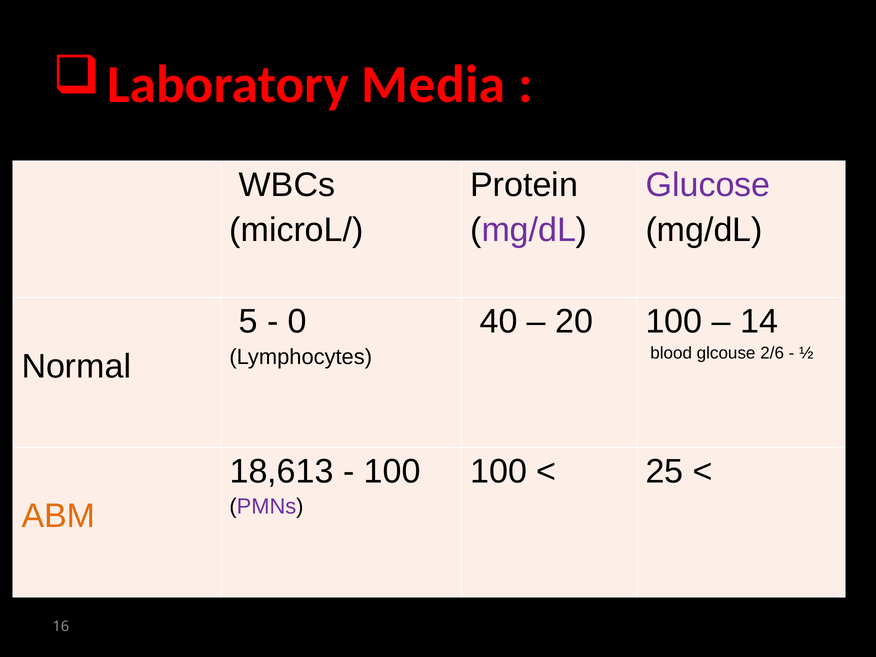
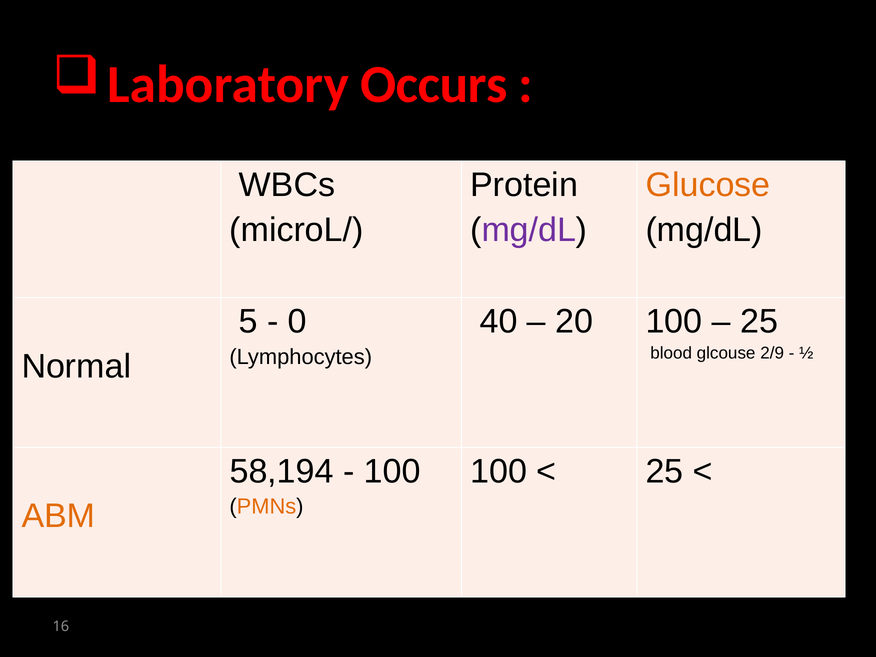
Media: Media -> Occurs
Glucose colour: purple -> orange
40 14: 14 -> 25
2/6: 2/6 -> 2/9
18,613: 18,613 -> 58,194
PMNs colour: purple -> orange
